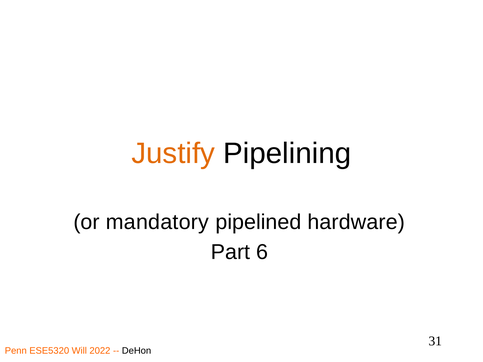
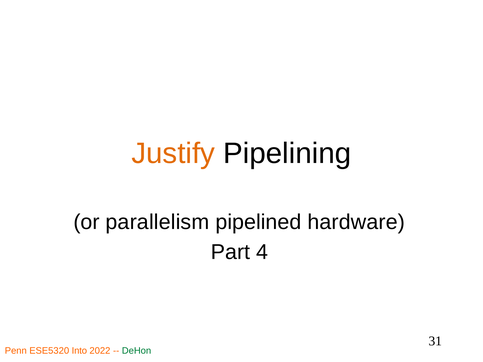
mandatory: mandatory -> parallelism
6: 6 -> 4
Will: Will -> Into
DeHon colour: black -> green
